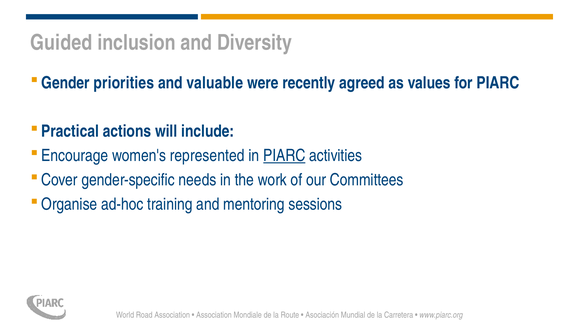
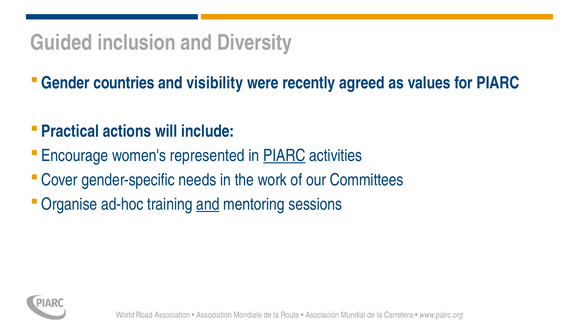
priorities: priorities -> countries
valuable: valuable -> visibility
and at (208, 204) underline: none -> present
